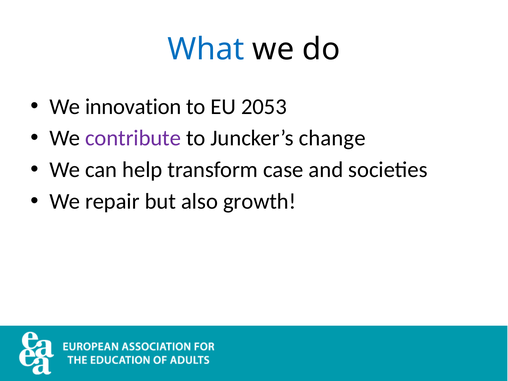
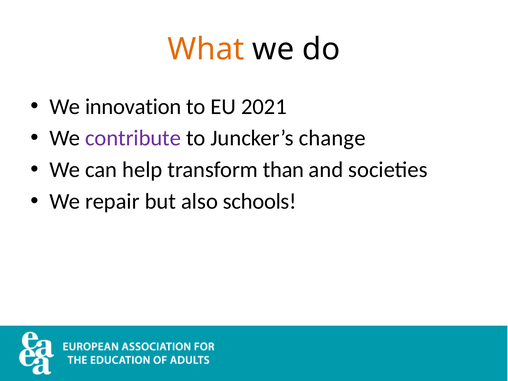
What colour: blue -> orange
2053: 2053 -> 2021
case: case -> than
growth: growth -> schools
